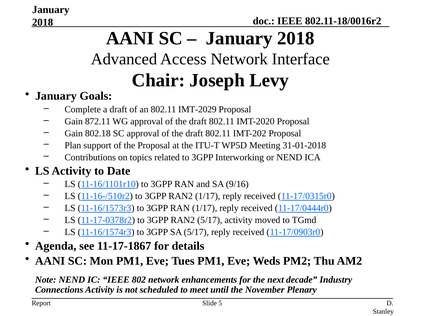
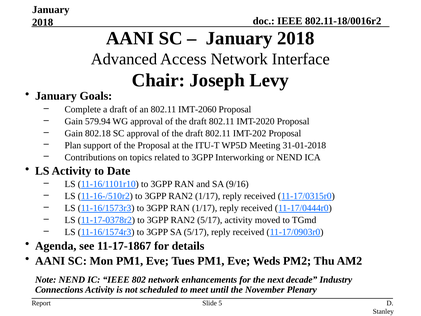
IMT-2029: IMT-2029 -> IMT-2060
872.11: 872.11 -> 579.94
